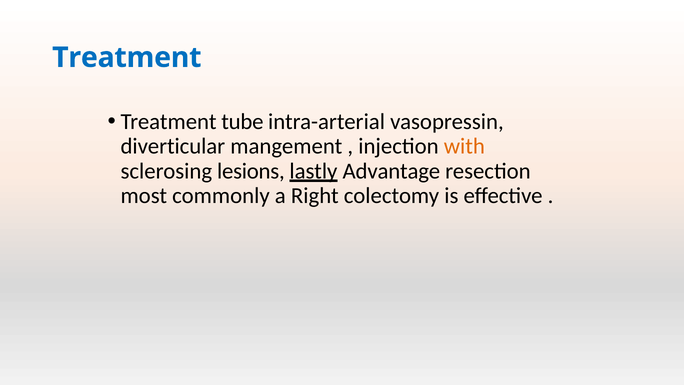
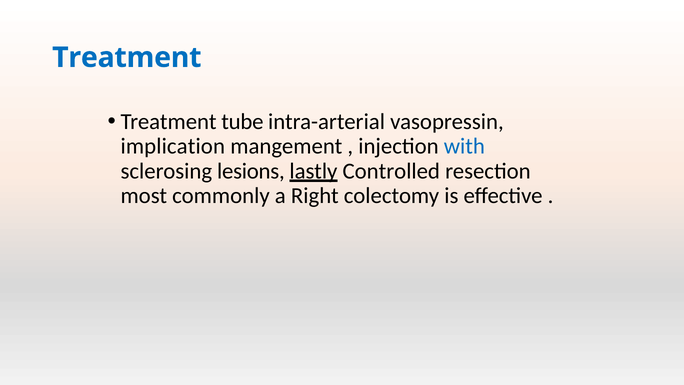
diverticular: diverticular -> implication
with colour: orange -> blue
Advantage: Advantage -> Controlled
